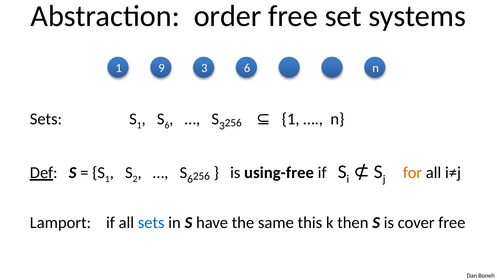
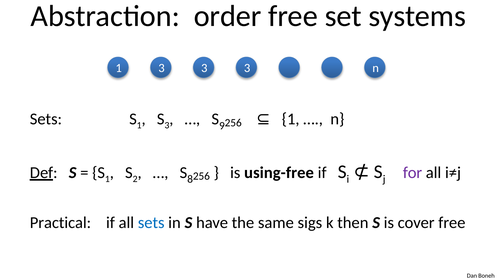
1 9: 9 -> 3
6 at (247, 68): 6 -> 3
6 at (167, 125): 6 -> 3
S 3: 3 -> 9
for colour: orange -> purple
6 at (190, 179): 6 -> 8
Lamport: Lamport -> Practical
this: this -> sigs
